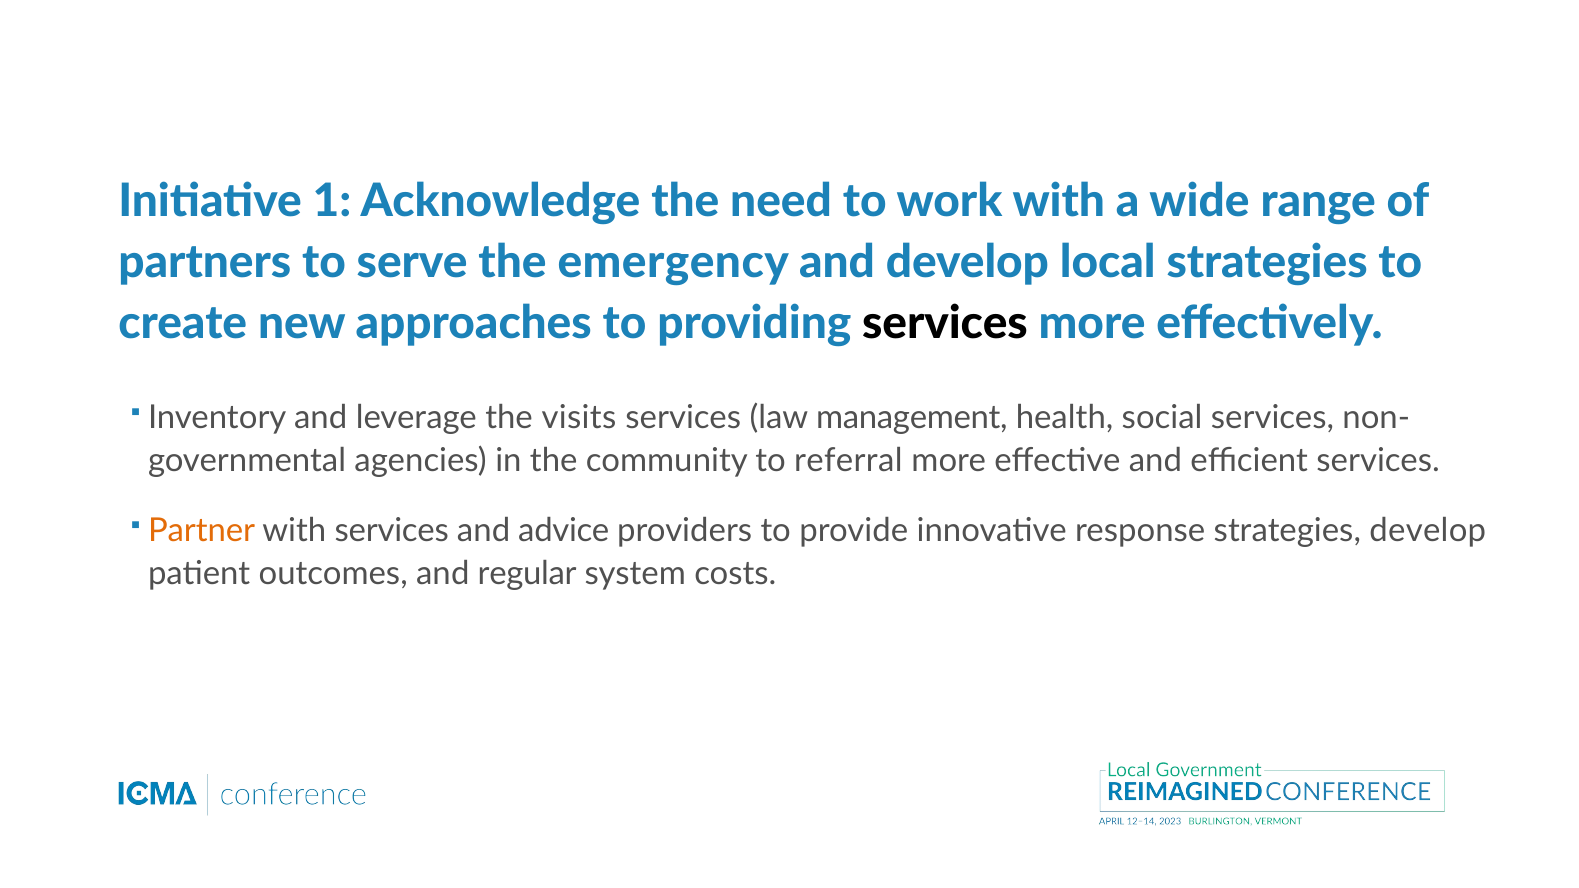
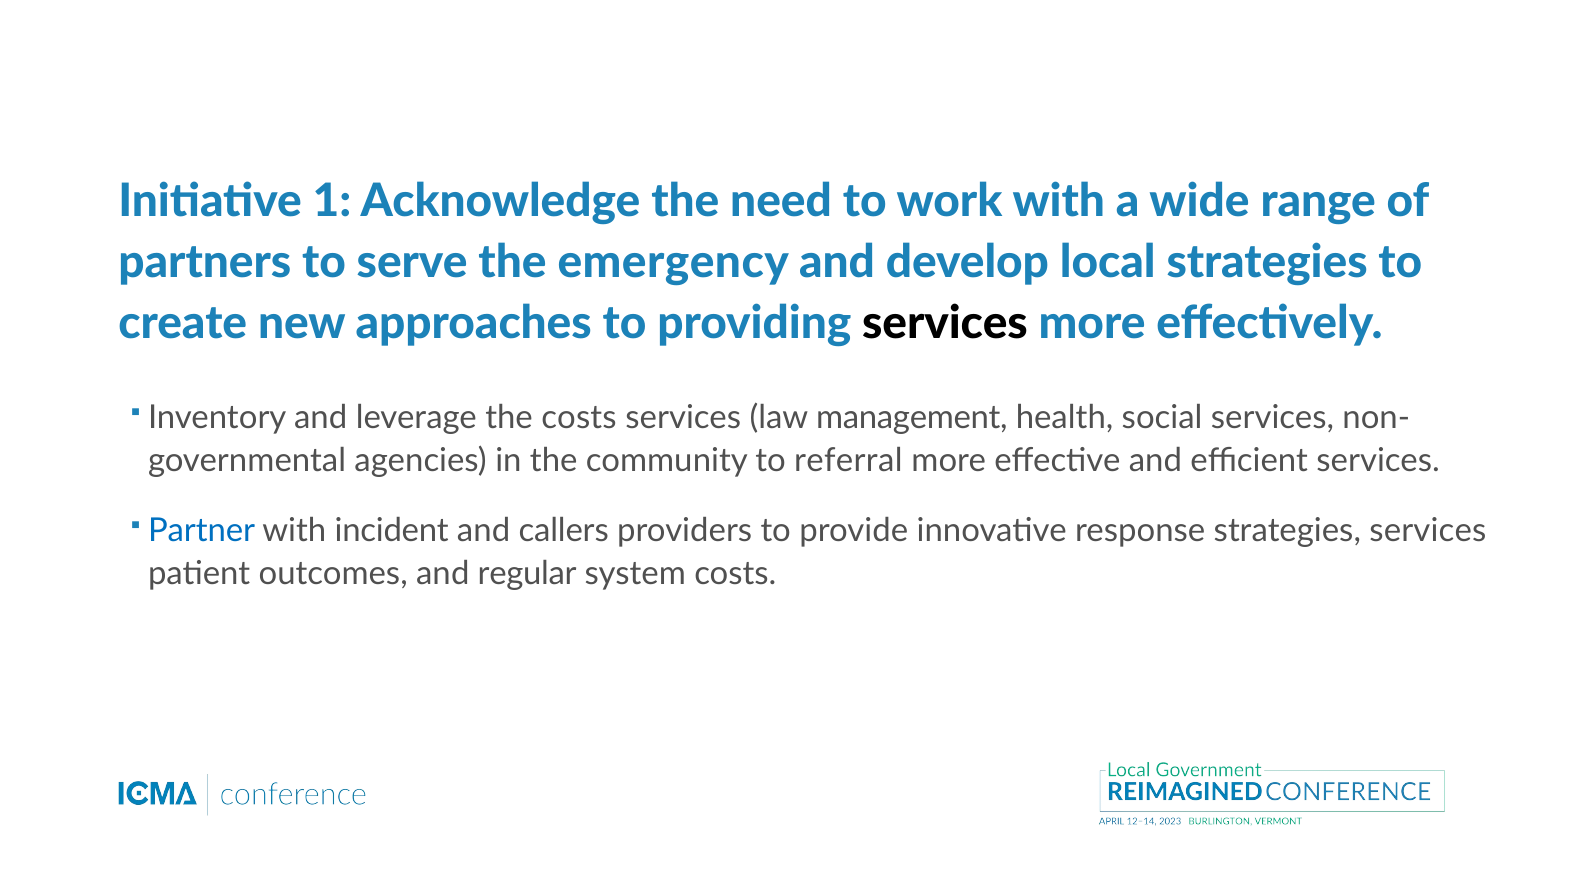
the visits: visits -> costs
Partner colour: orange -> blue
with services: services -> incident
advice: advice -> callers
strategies develop: develop -> services
